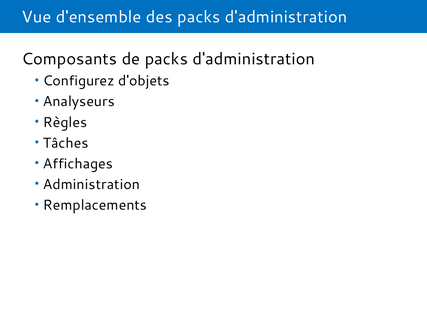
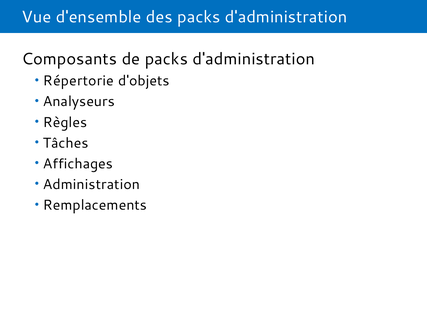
Configurez: Configurez -> Répertorie
